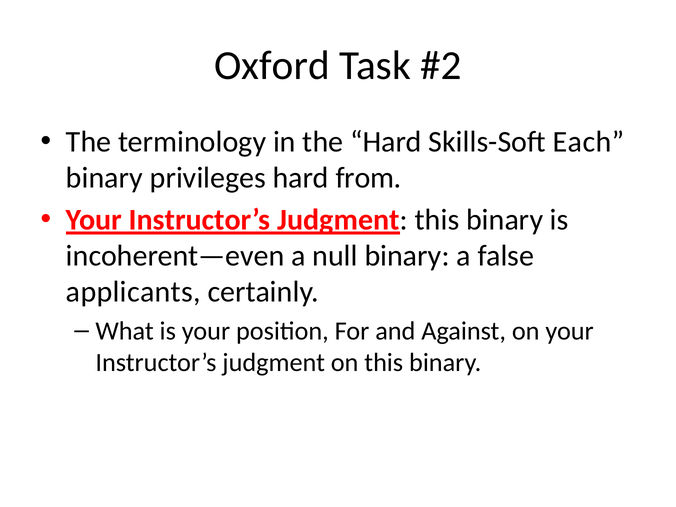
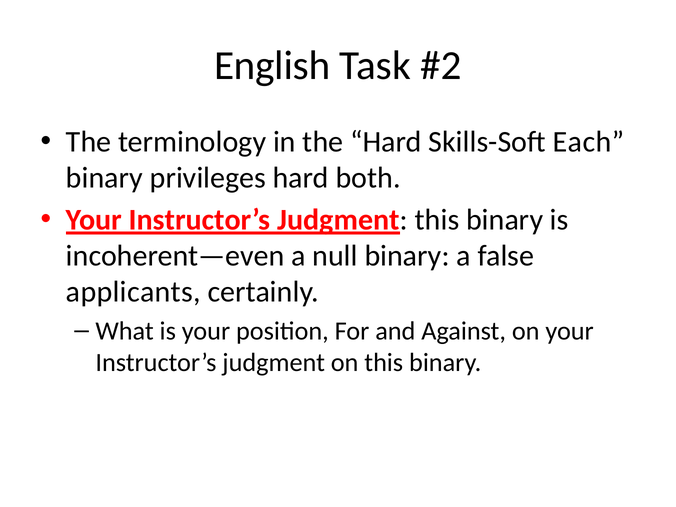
Oxford: Oxford -> English
from: from -> both
